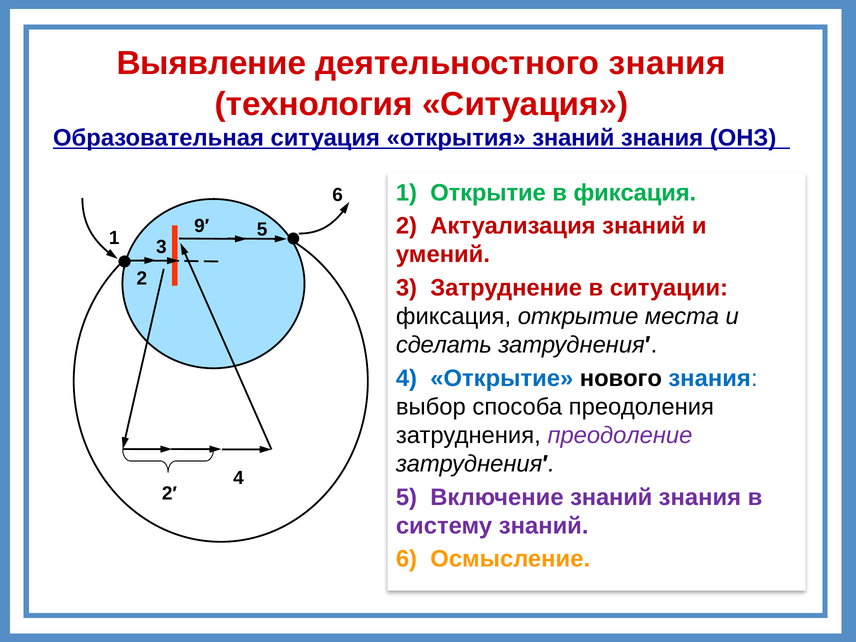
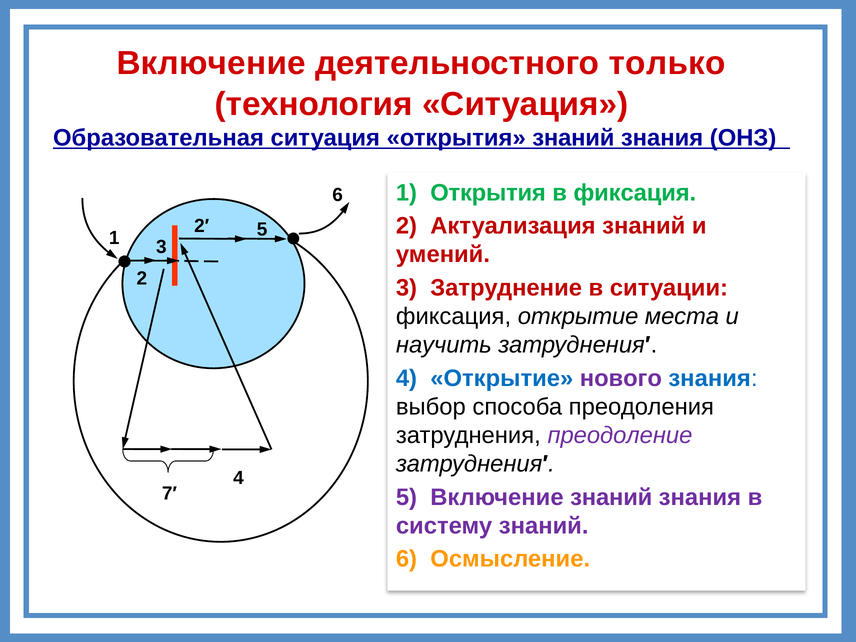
Выявление at (211, 63): Выявление -> Включение
деятельностного знания: знания -> только
1 Открытие: Открытие -> Открытия
9′: 9′ -> 2′
сделать: сделать -> научить
нового colour: black -> purple
2′: 2′ -> 7′
